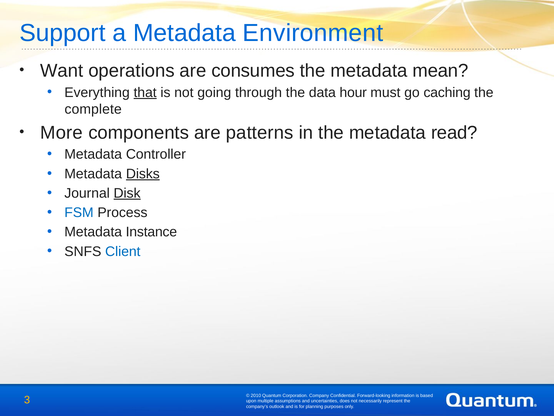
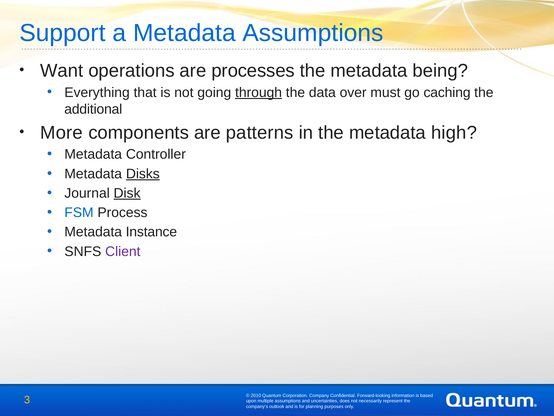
Metadata Environment: Environment -> Assumptions
consumes: consumes -> processes
mean: mean -> being
that underline: present -> none
through underline: none -> present
hour: hour -> over
complete: complete -> additional
read: read -> high
Client colour: blue -> purple
